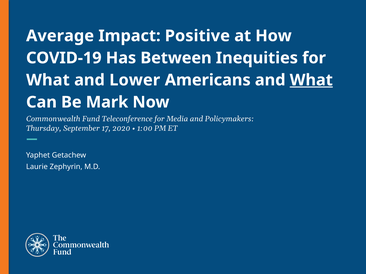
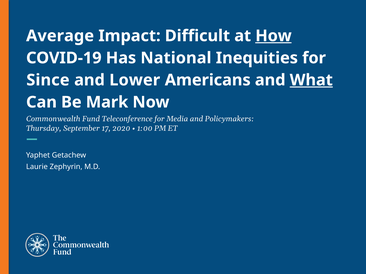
Positive: Positive -> Difficult
How underline: none -> present
Between: Between -> National
What at (48, 80): What -> Since
